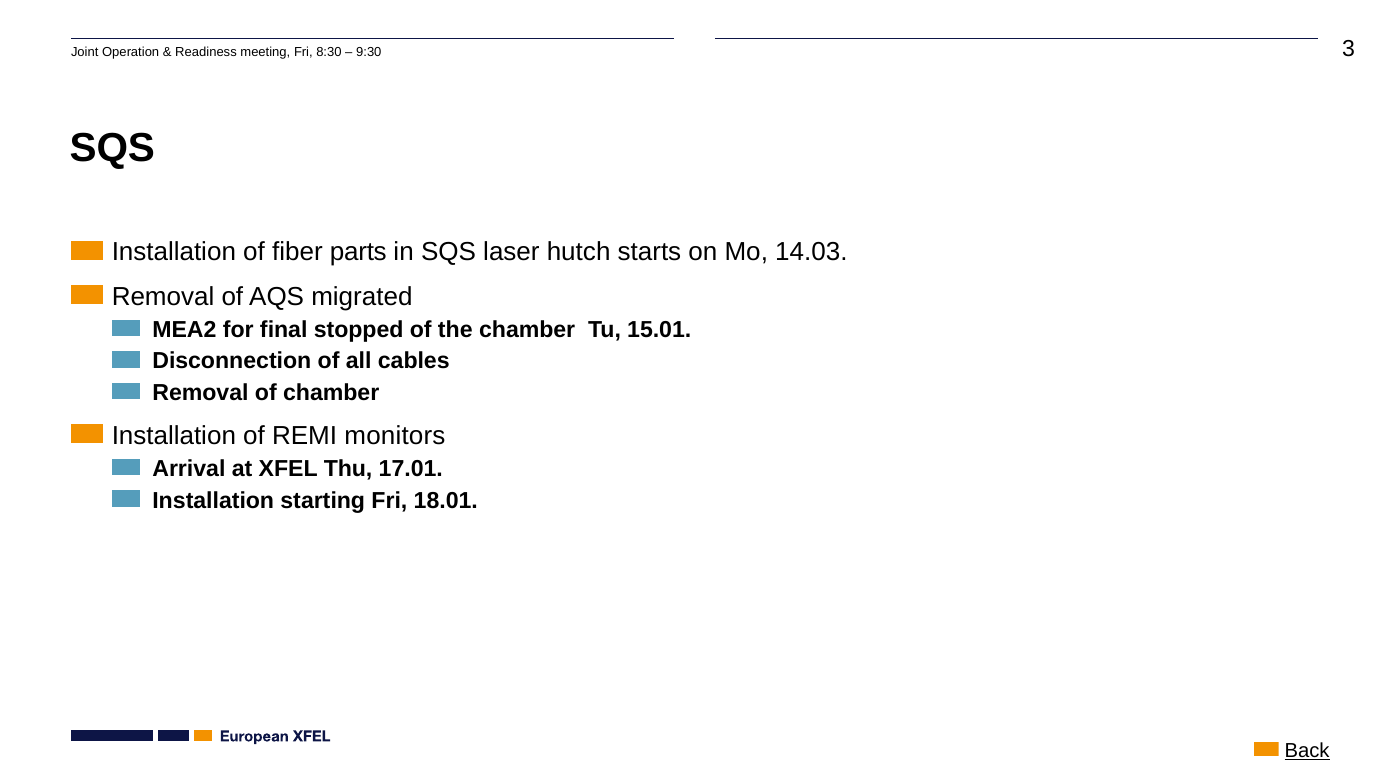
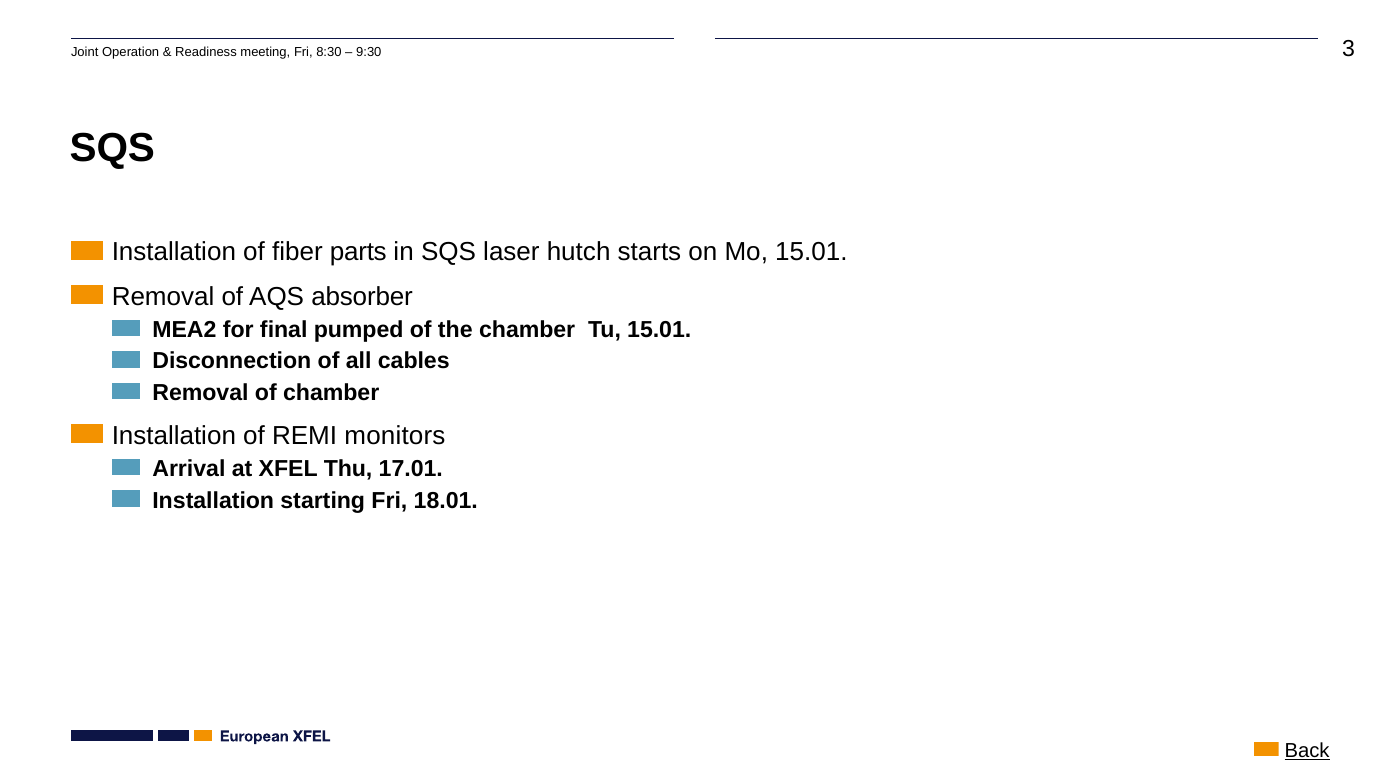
Mo 14.03: 14.03 -> 15.01
migrated: migrated -> absorber
stopped: stopped -> pumped
